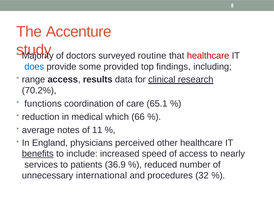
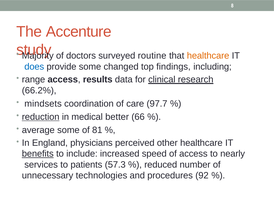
healthcare at (208, 56) colour: red -> orange
provided: provided -> changed
70.2%: 70.2% -> 66.2%
functions: functions -> mindsets
65.1: 65.1 -> 97.7
reduction underline: none -> present
which: which -> better
average notes: notes -> some
11: 11 -> 81
36.9: 36.9 -> 57.3
international: international -> technologies
32: 32 -> 92
